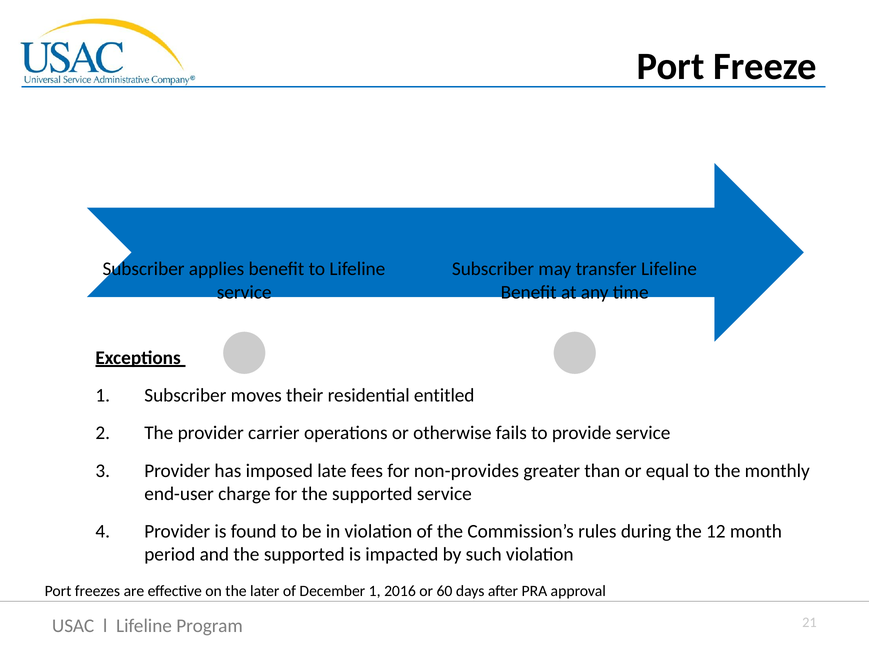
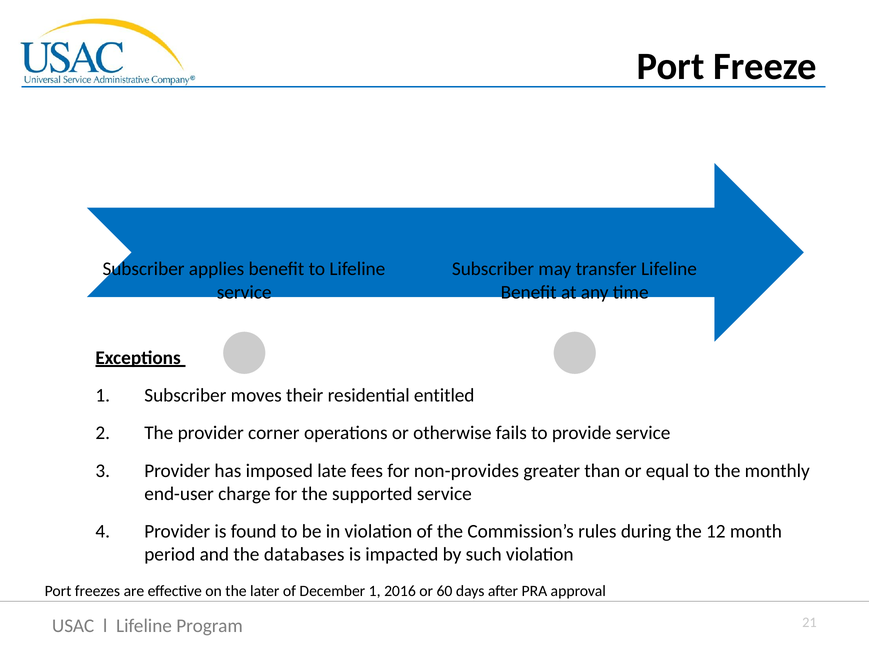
carrier: carrier -> corner
and the supported: supported -> databases
